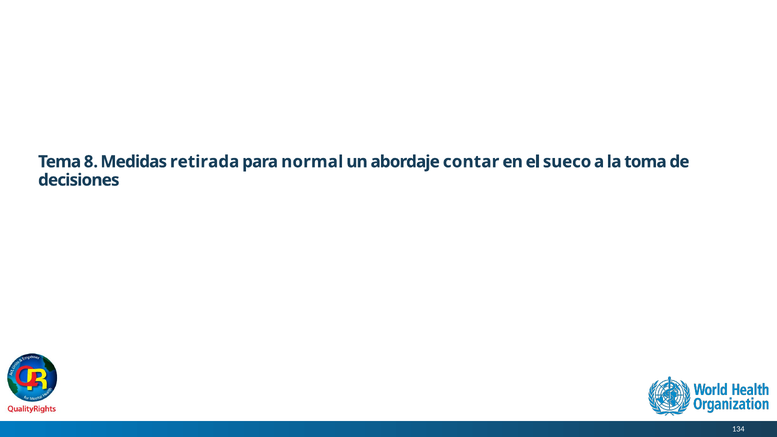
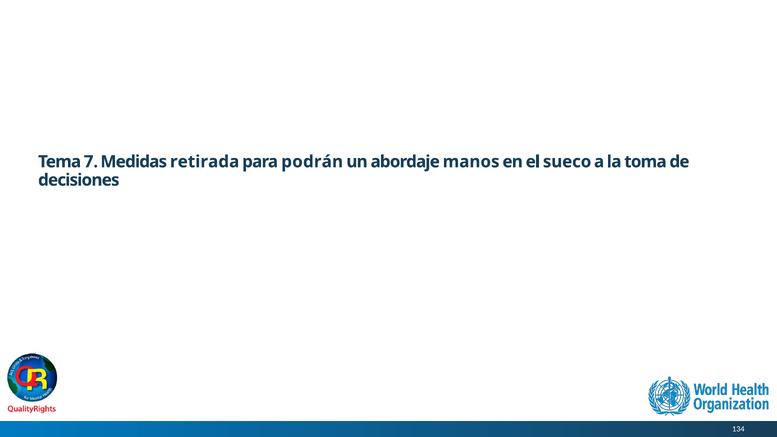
8: 8 -> 7
normal: normal -> podrán
contar: contar -> manos
